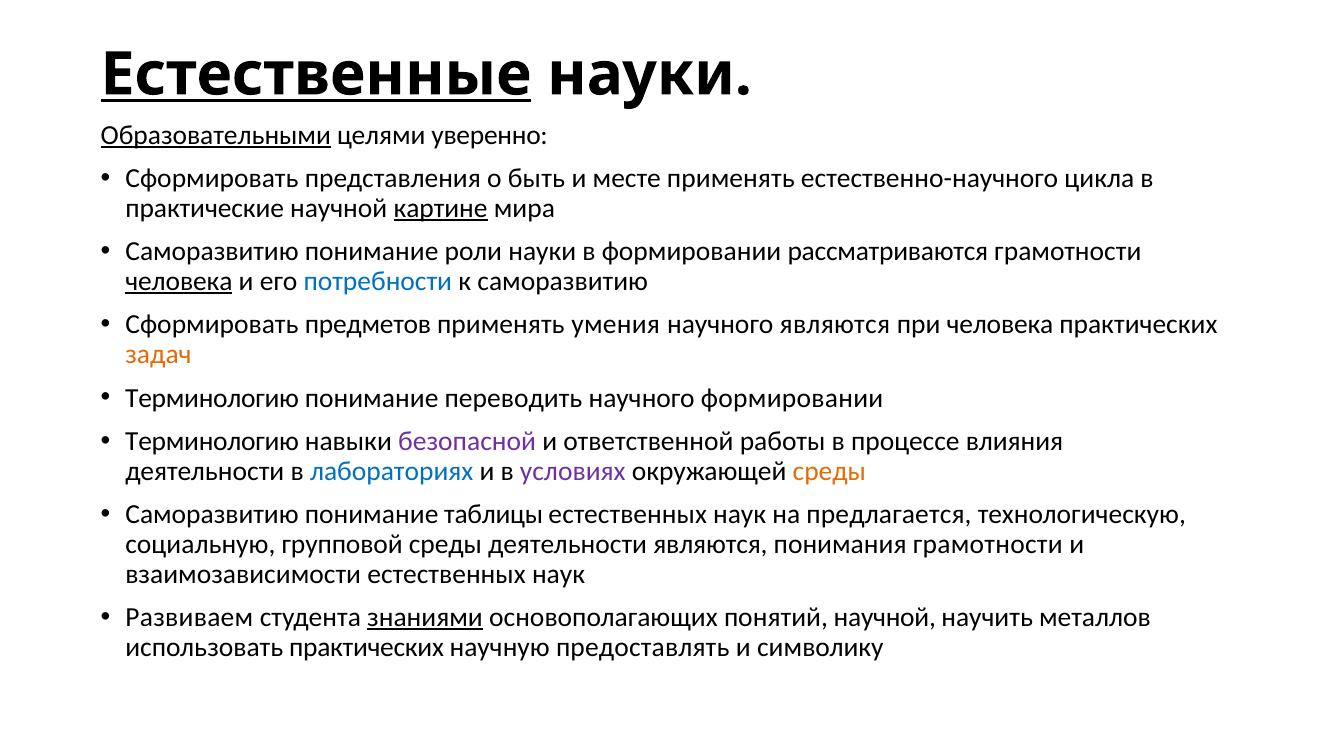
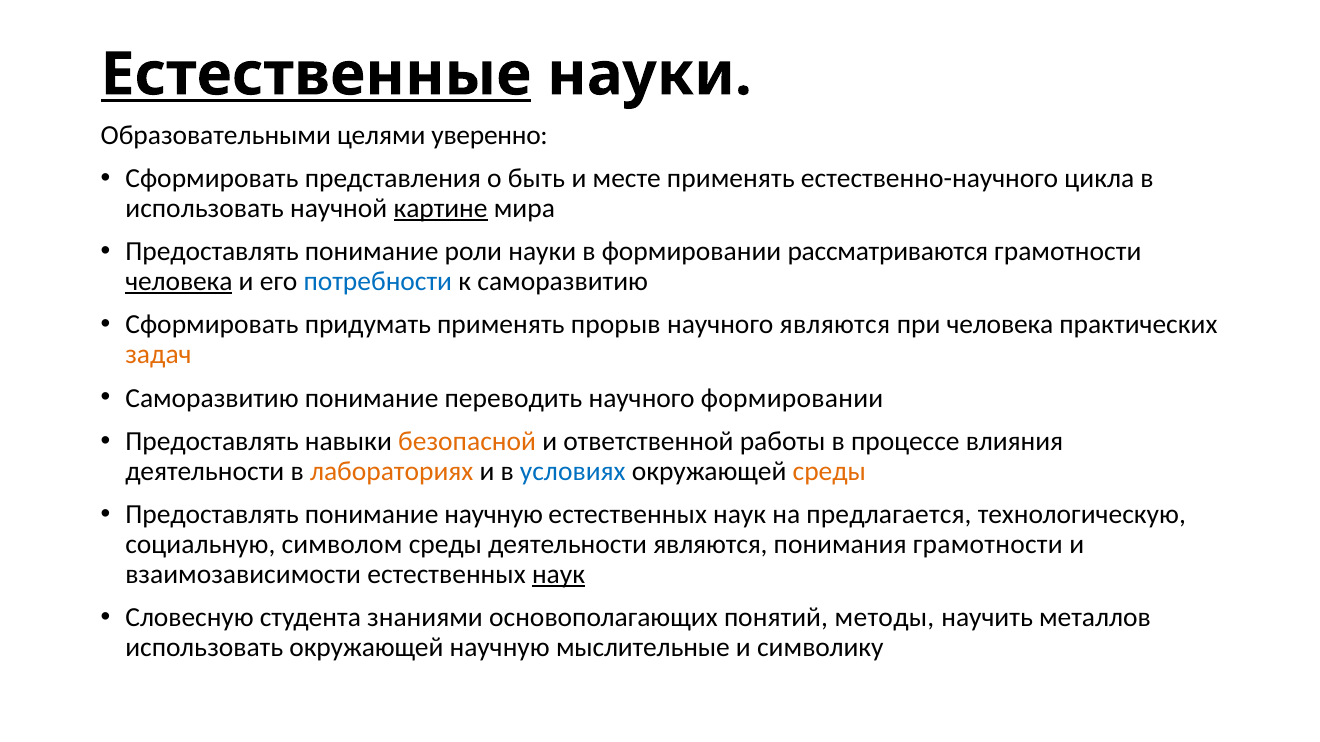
Образовательными underline: present -> none
практические at (205, 209): практические -> использовать
Саморазвитию at (212, 252): Саморазвитию -> Предоставлять
предметов: предметов -> придумать
умения: умения -> прорыв
Терминологию at (212, 398): Терминологию -> Саморазвитию
Терминологию at (212, 442): Терминологию -> Предоставлять
безопасной colour: purple -> orange
лабораториях colour: blue -> orange
условиях colour: purple -> blue
Саморазвитию at (212, 515): Саморазвитию -> Предоставлять
понимание таблицы: таблицы -> научную
групповой: групповой -> символом
наук at (559, 574) underline: none -> present
Развиваем: Развиваем -> Словесную
знаниями underline: present -> none
понятий научной: научной -> методы
использовать практических: практических -> окружающей
предоставлять: предоставлять -> мыслительные
